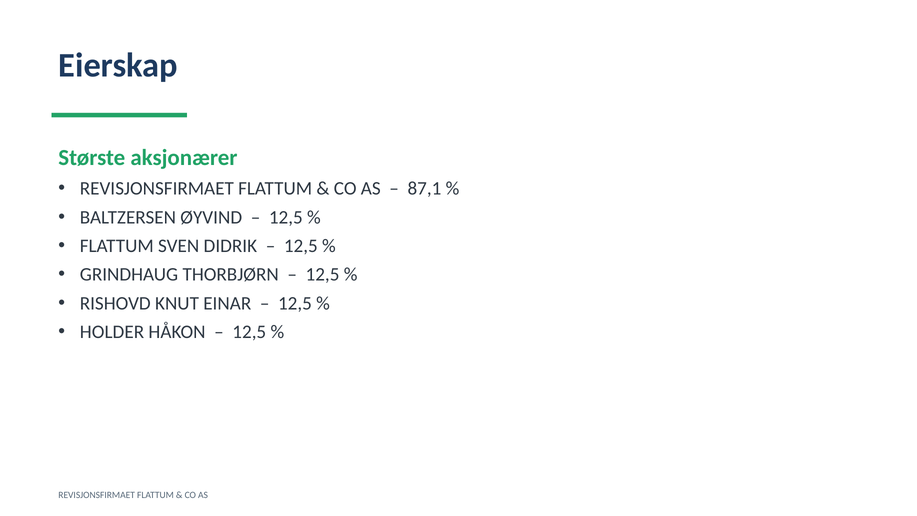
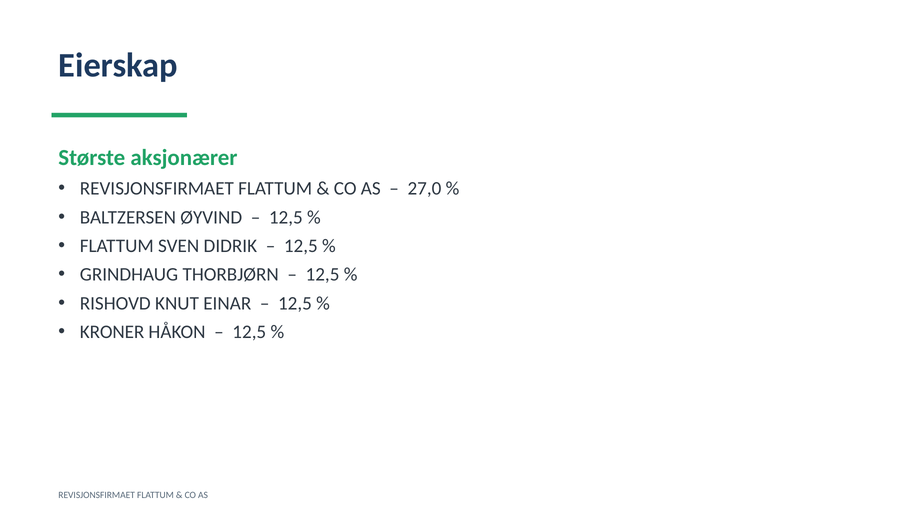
87,1: 87,1 -> 27,0
HOLDER: HOLDER -> KRONER
